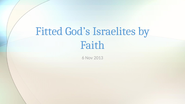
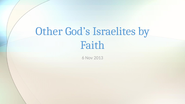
Fitted: Fitted -> Other
